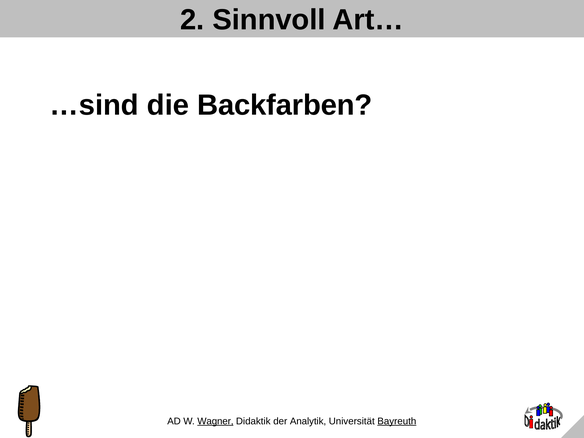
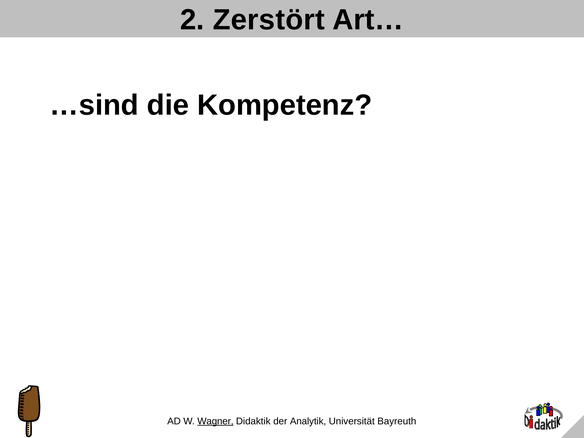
Sinnvoll: Sinnvoll -> Zerstört
Backfarben: Backfarben -> Kompetenz
Bayreuth underline: present -> none
